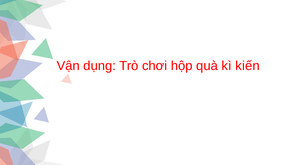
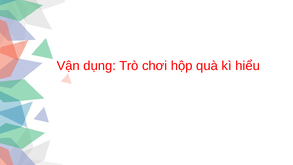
kiến: kiến -> hiểu
